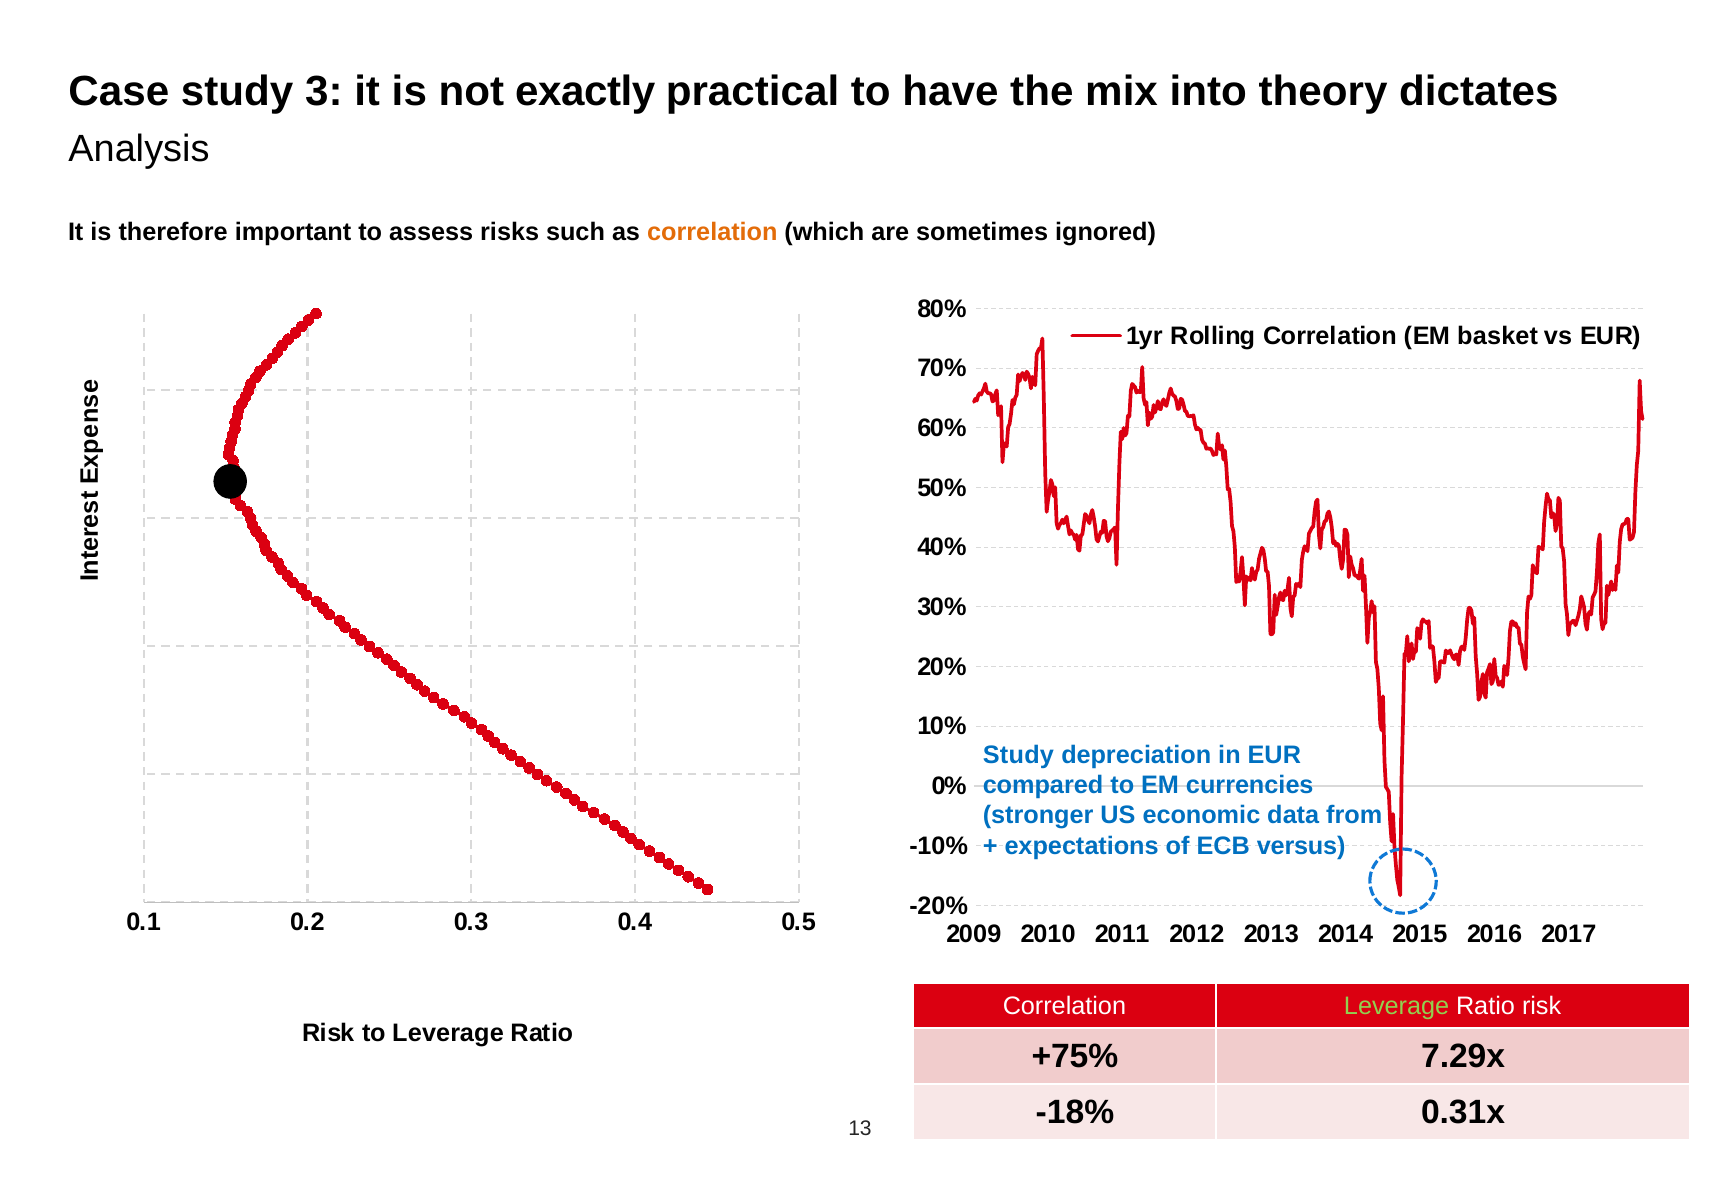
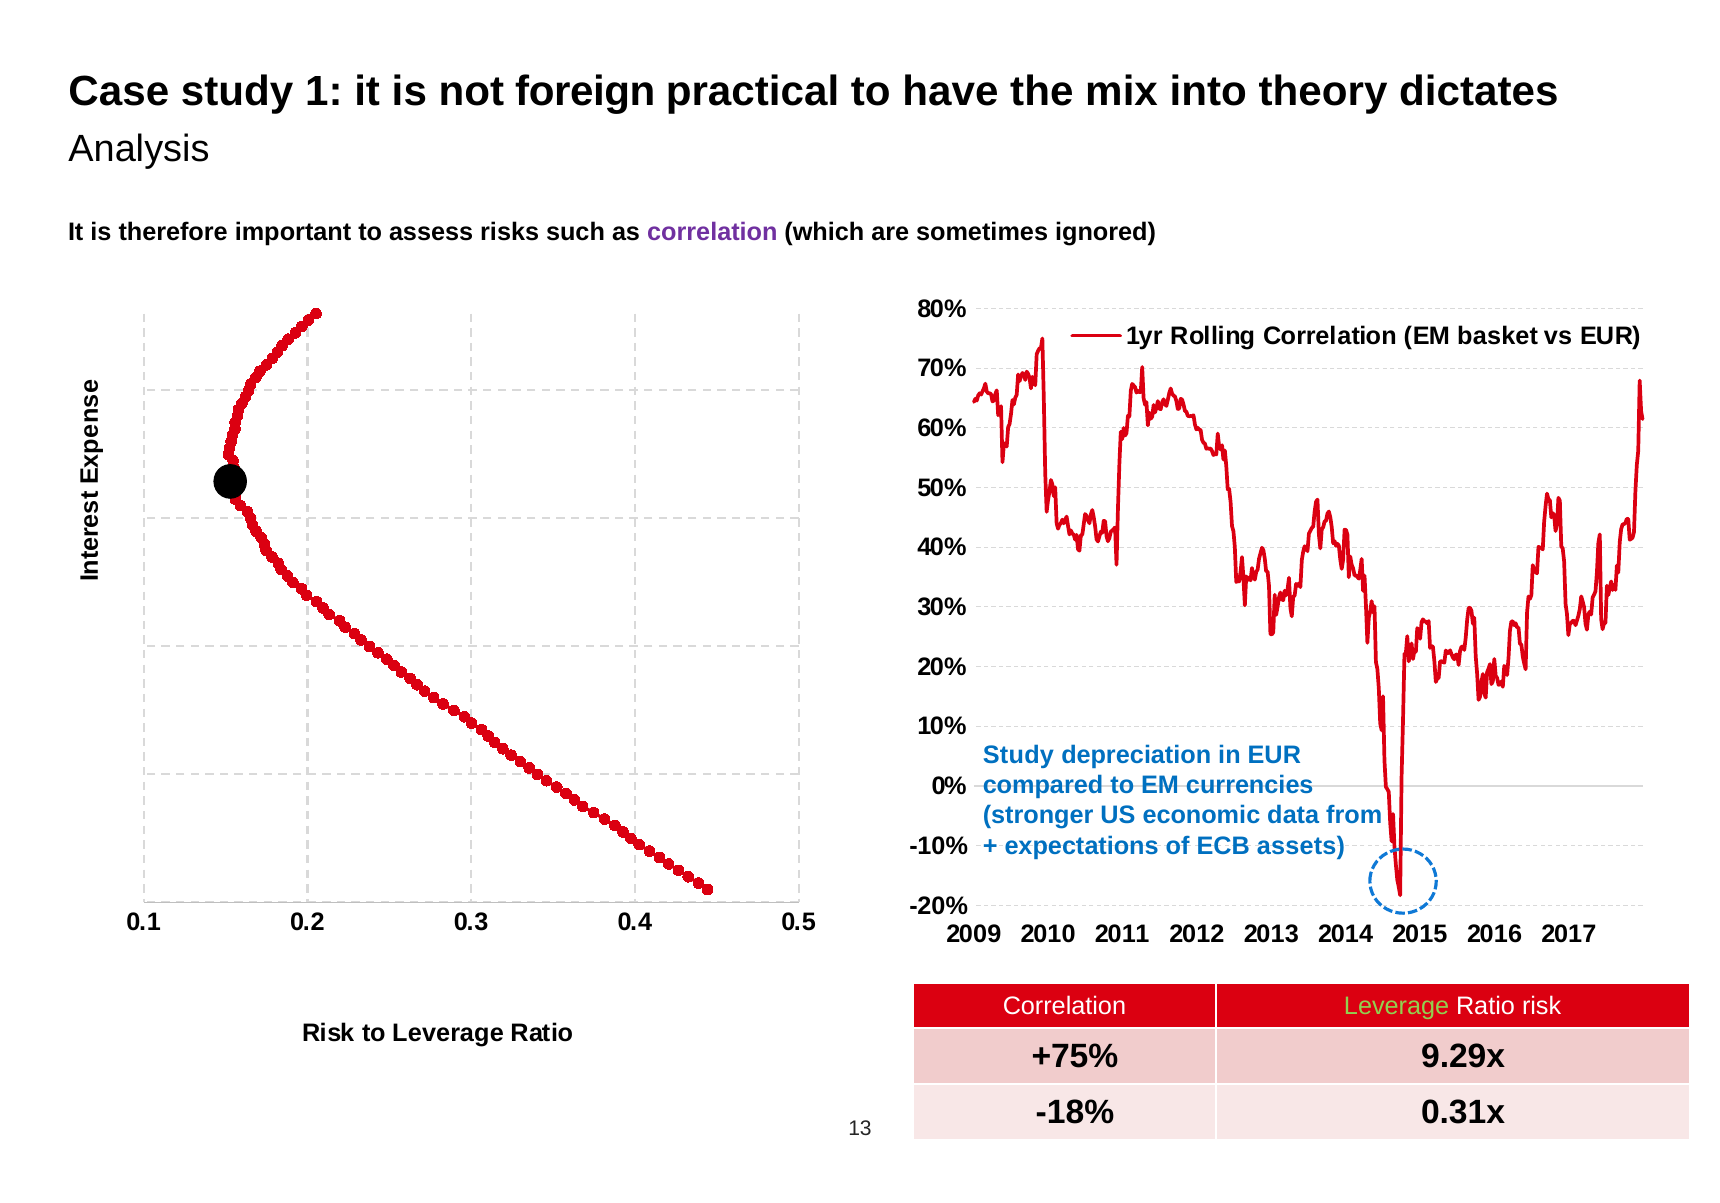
3: 3 -> 1
exactly: exactly -> foreign
correlation at (712, 232) colour: orange -> purple
versus: versus -> assets
7.29x: 7.29x -> 9.29x
